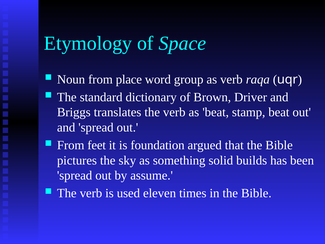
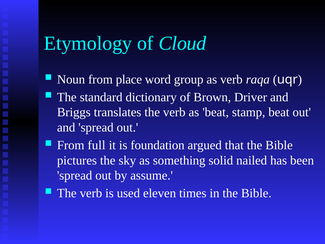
Space: Space -> Cloud
feet: feet -> full
builds: builds -> nailed
